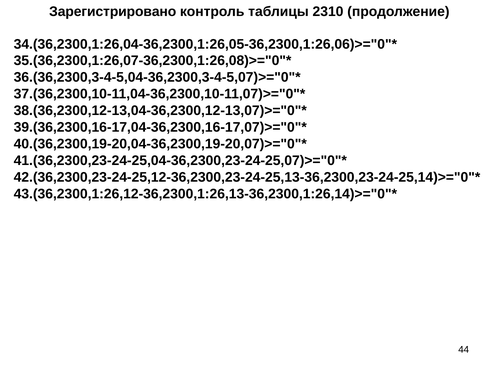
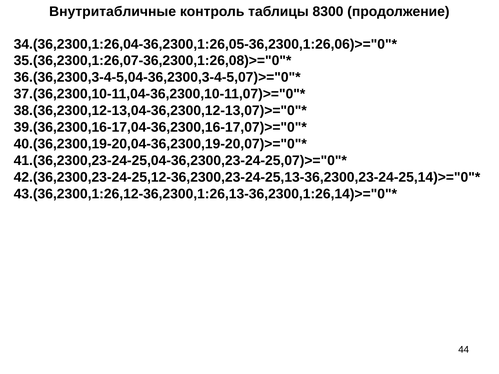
Зарегистрировано: Зарегистрировано -> Внутритабличные
2310: 2310 -> 8300
